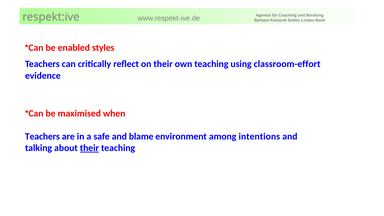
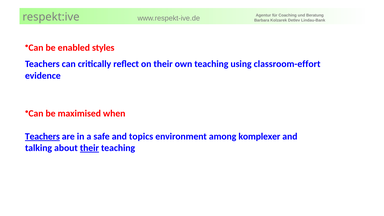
Teachers at (42, 136) underline: none -> present
blame: blame -> topics
intentions: intentions -> komplexer
